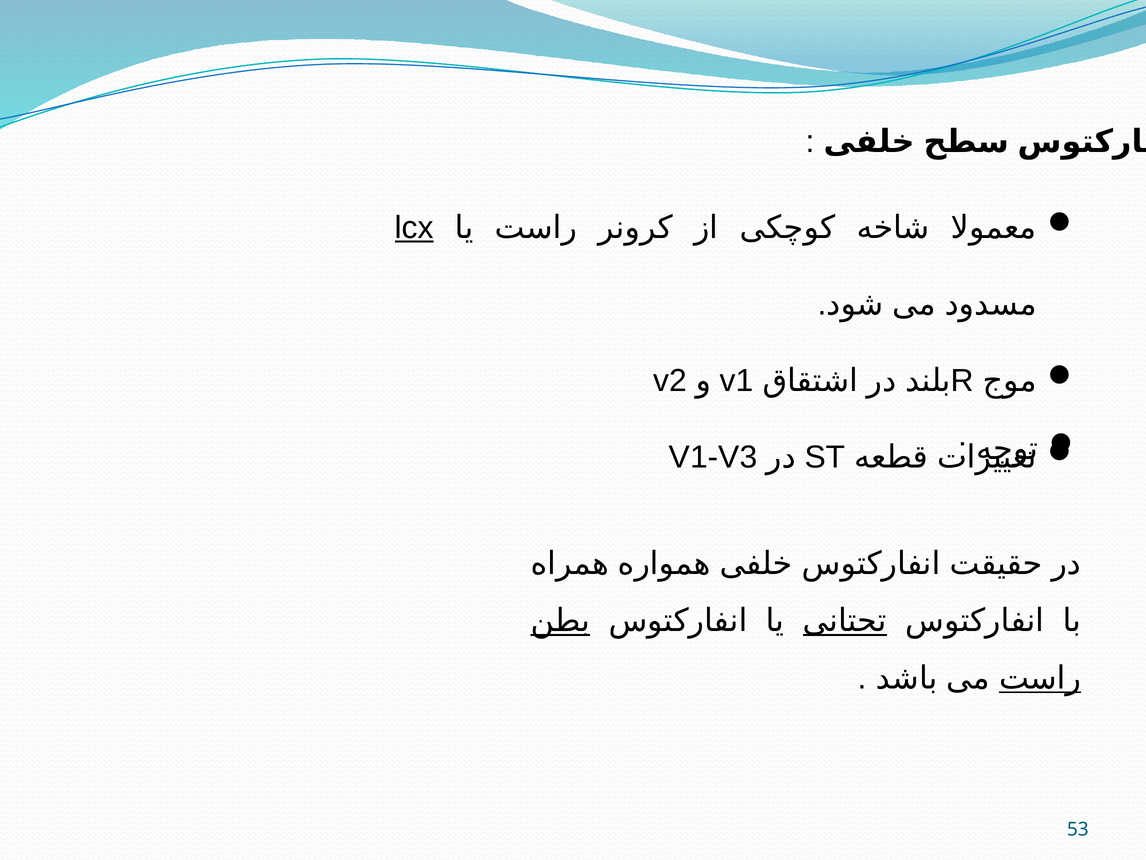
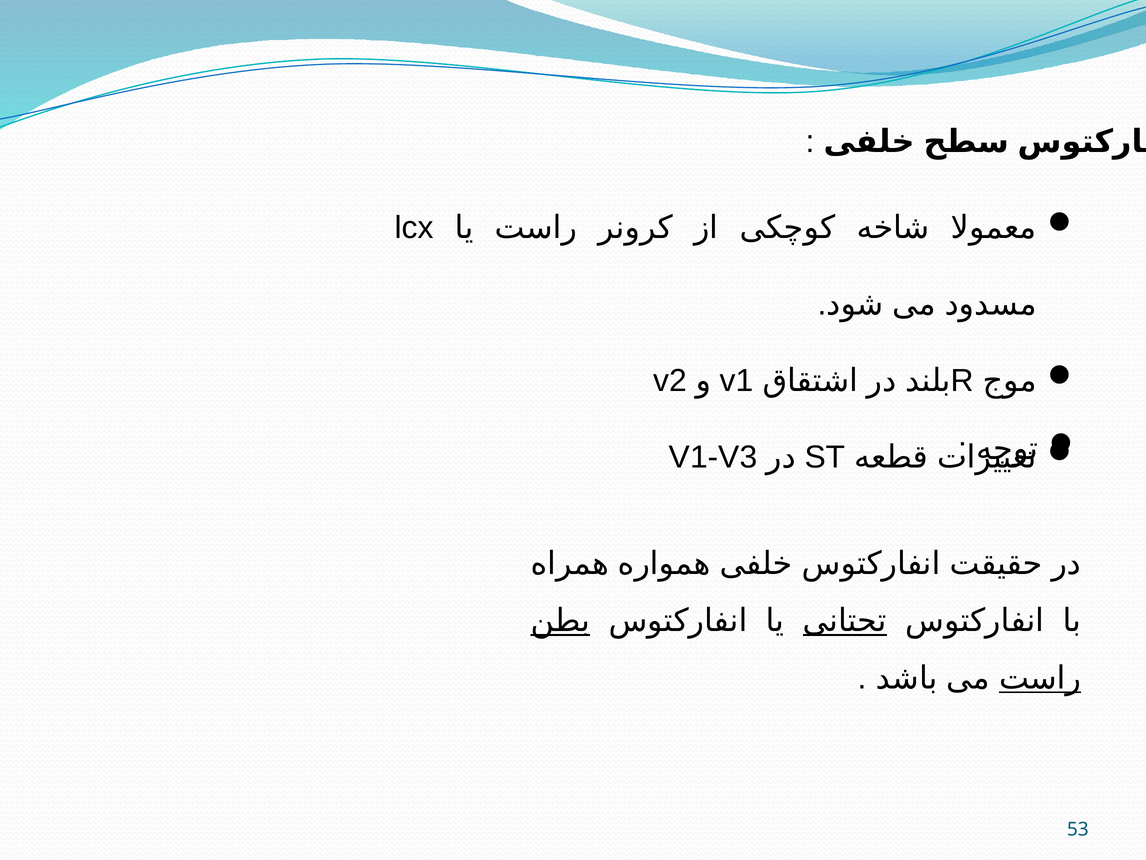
lcx underline: present -> none
